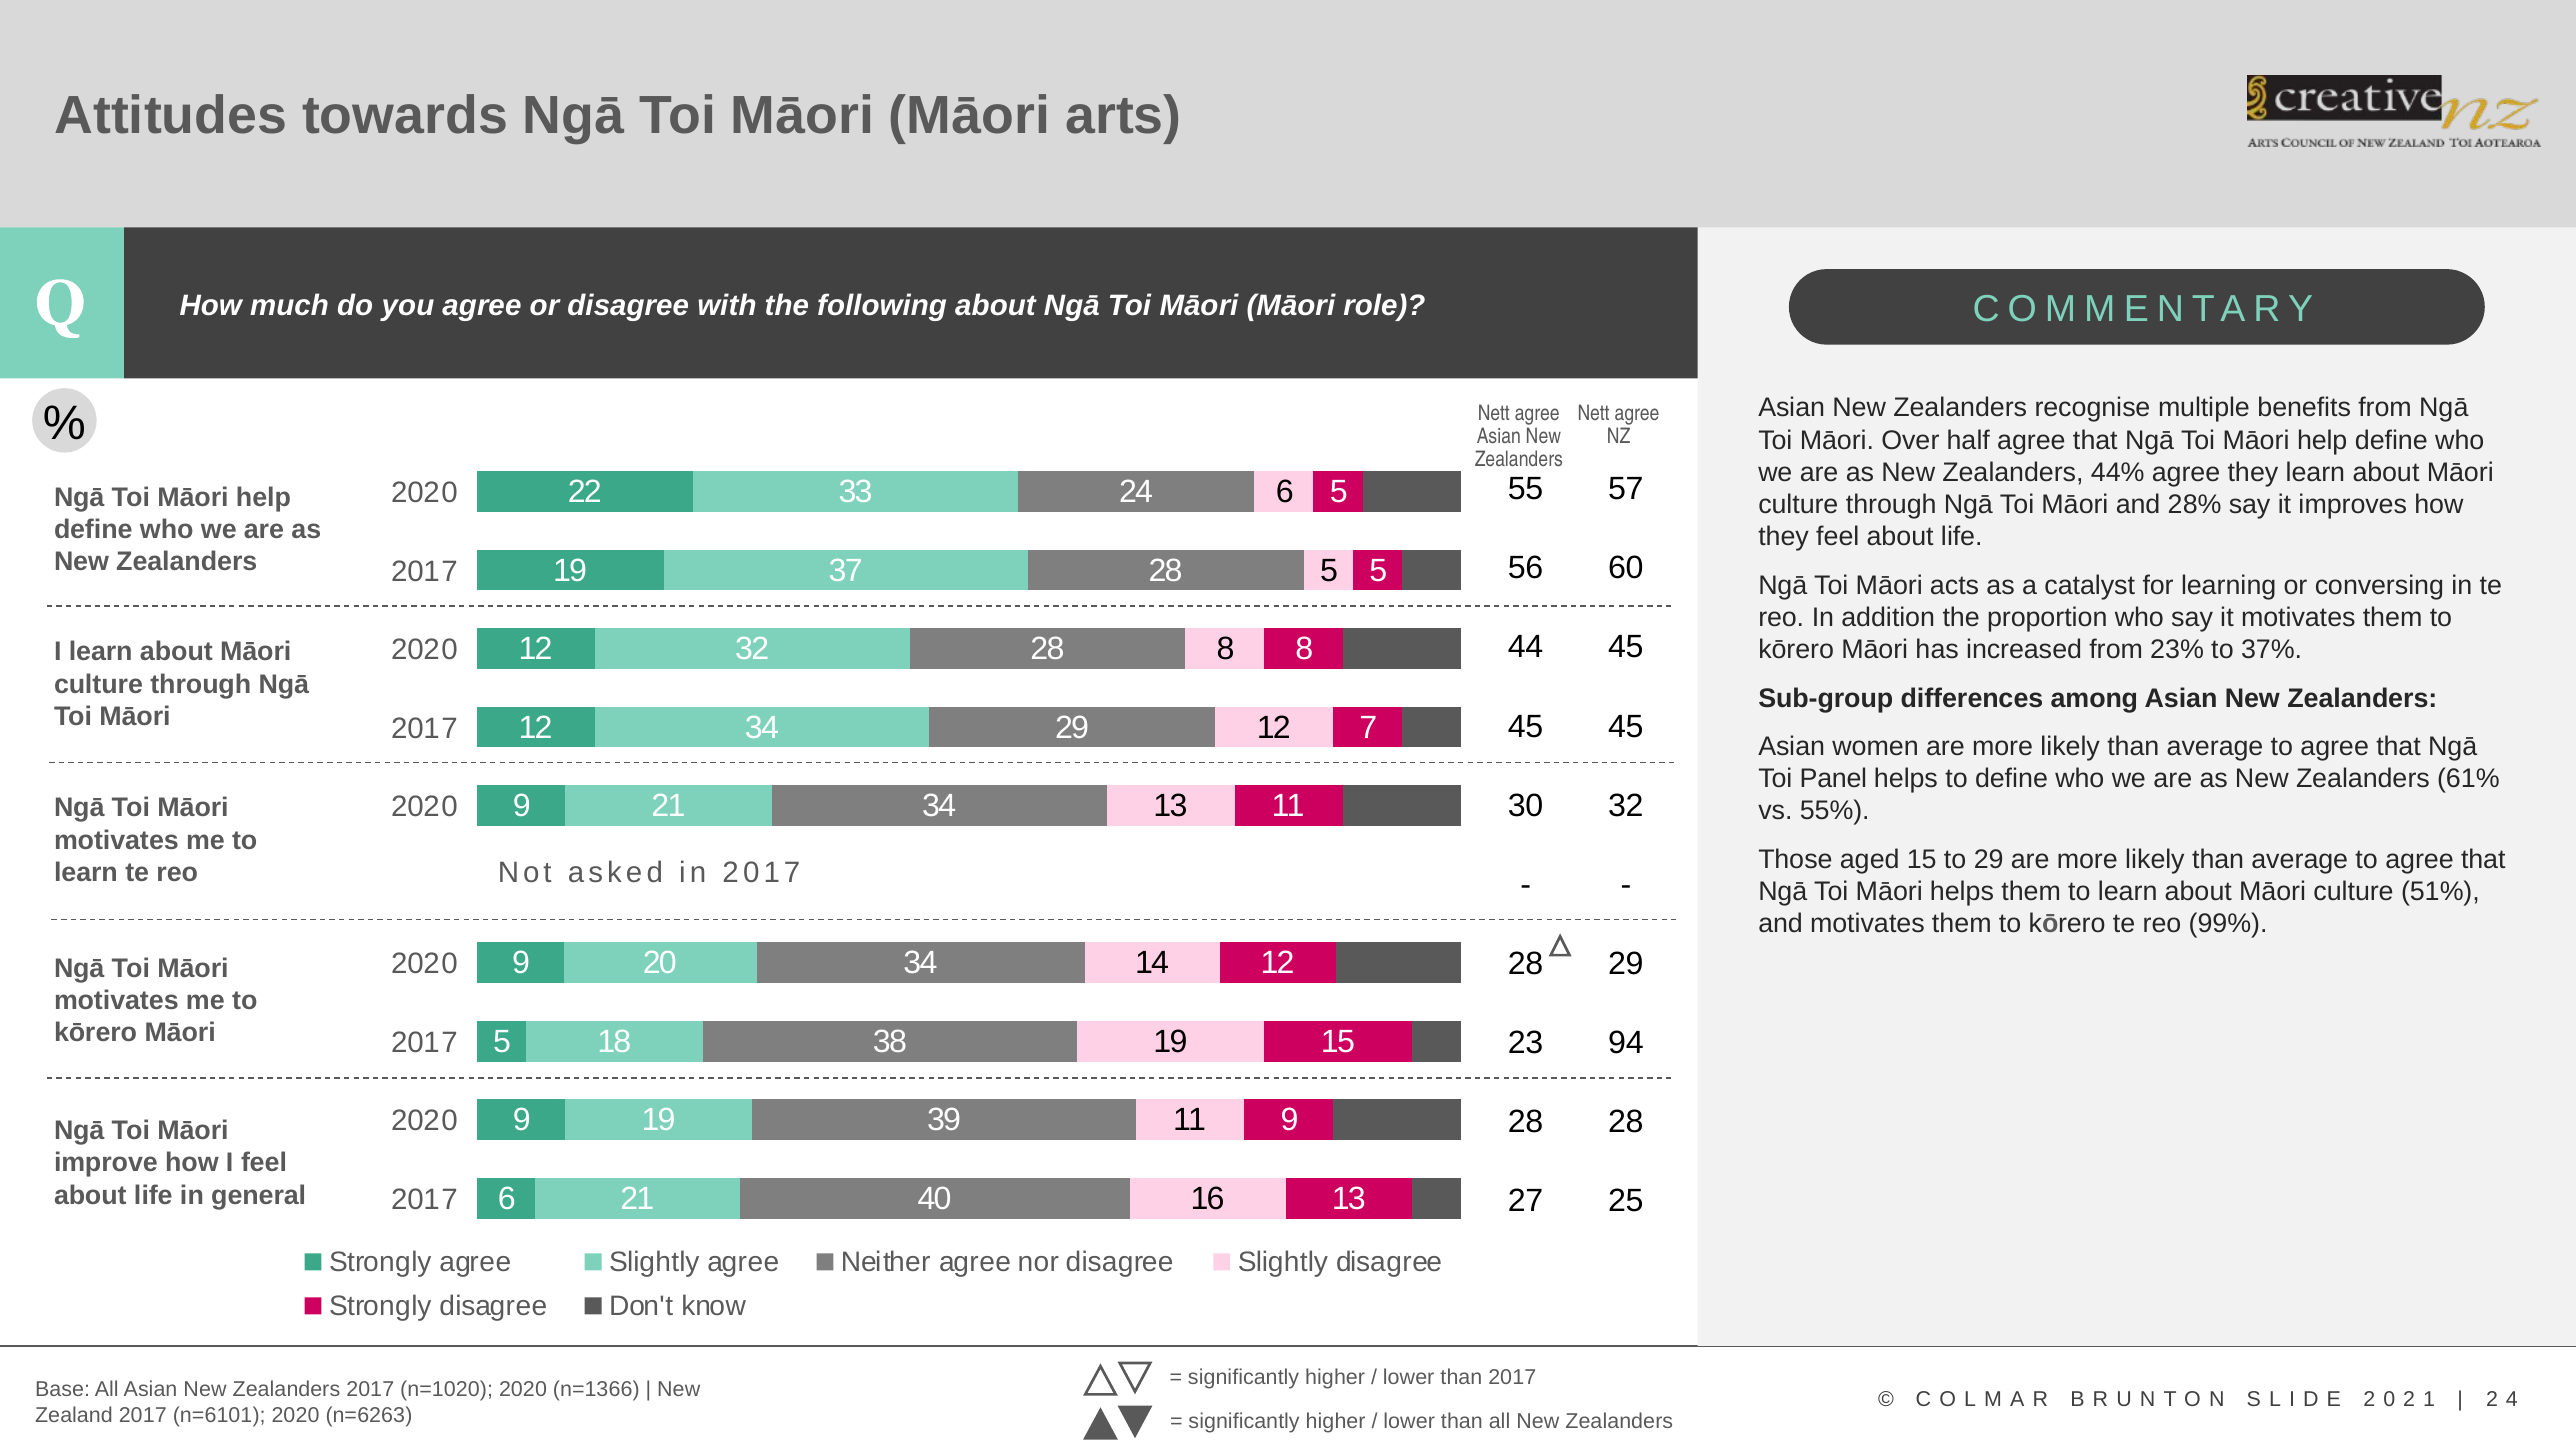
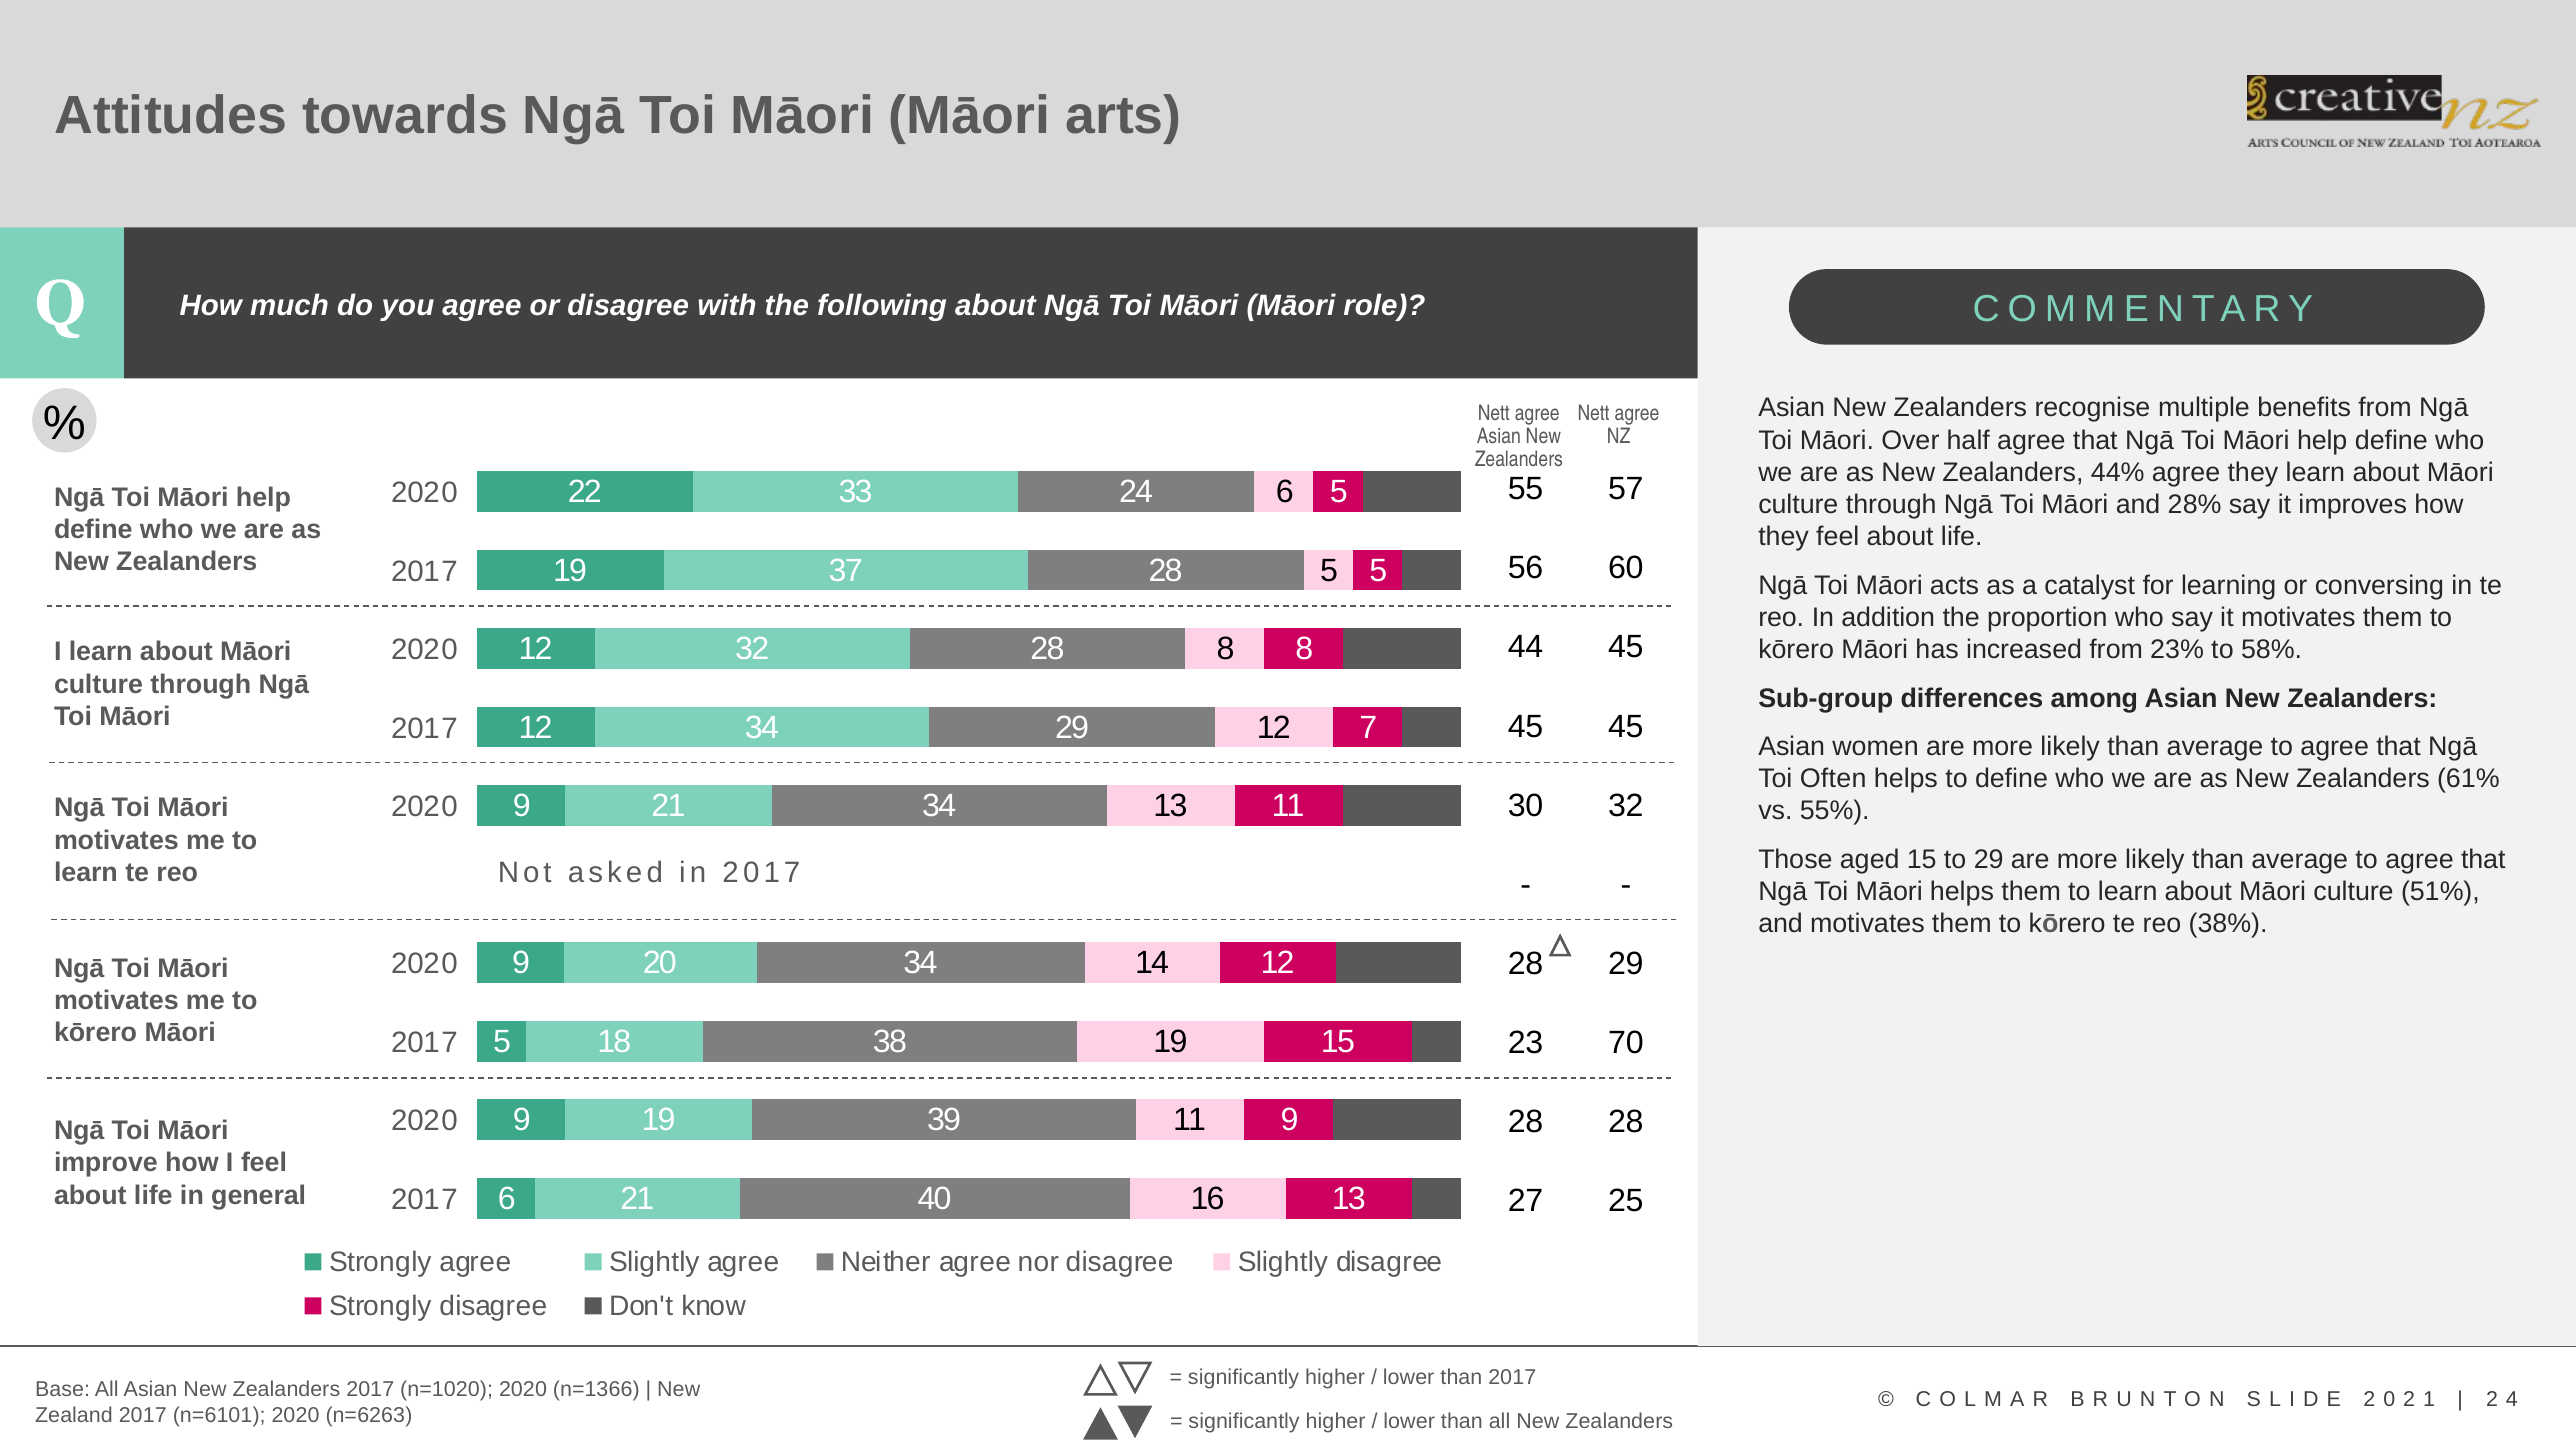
37%: 37% -> 58%
Panel: Panel -> Often
99%: 99% -> 38%
94: 94 -> 70
